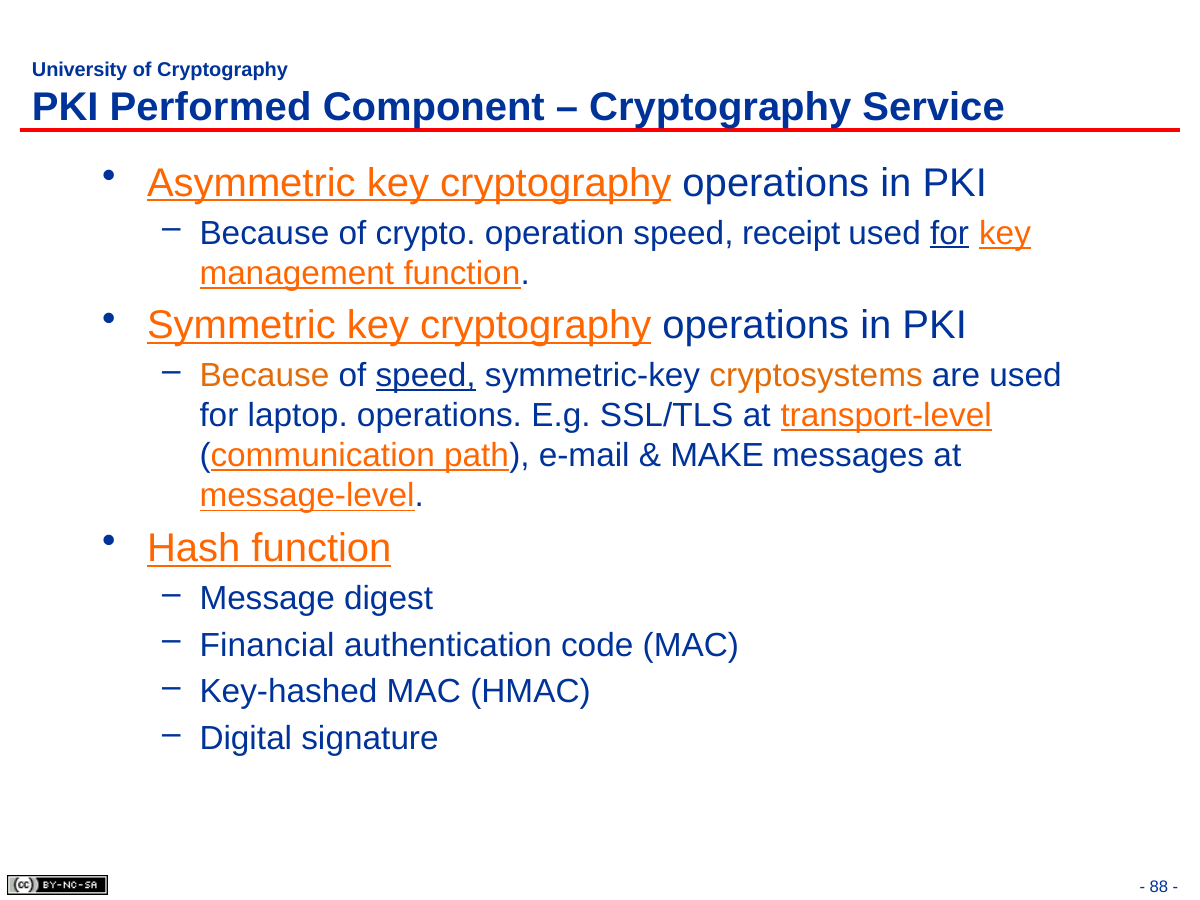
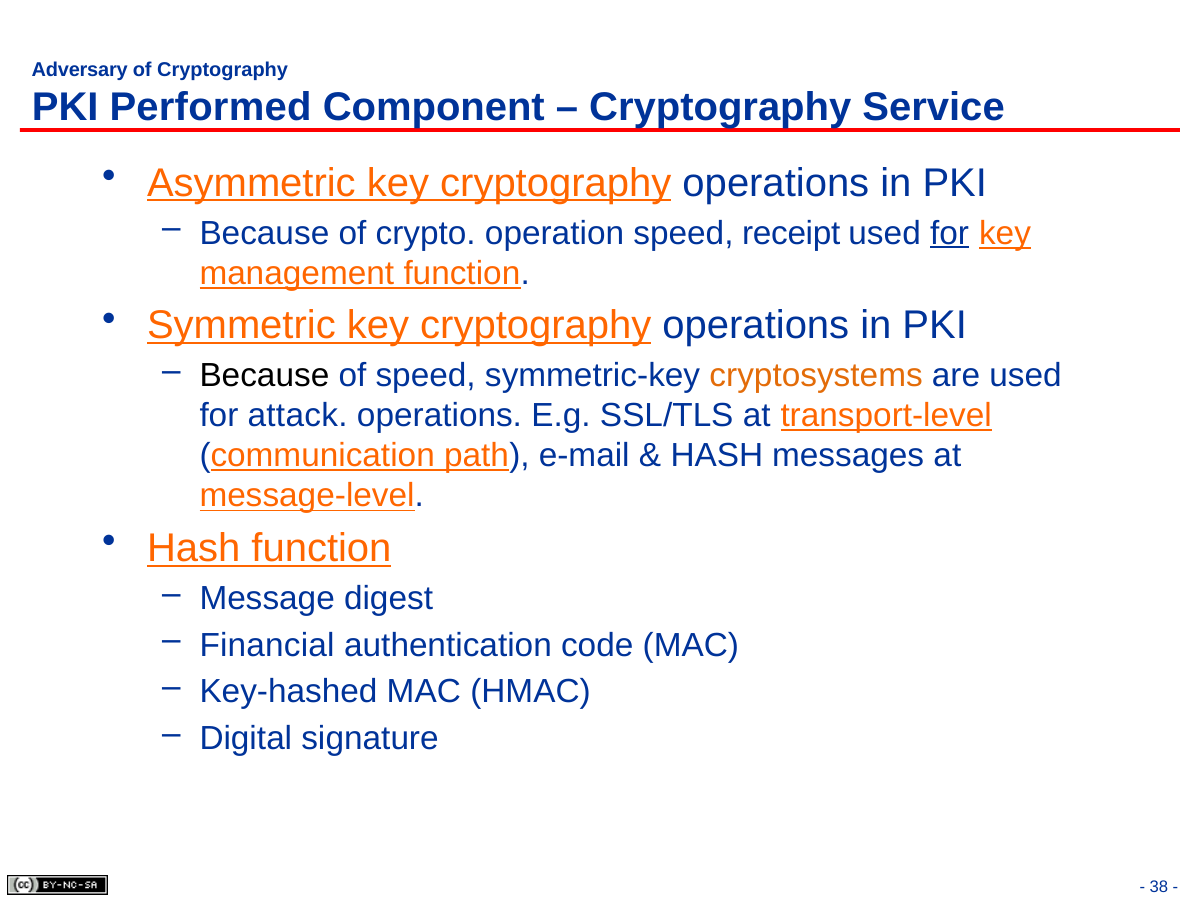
University: University -> Adversary
Because at (264, 376) colour: orange -> black
speed at (426, 376) underline: present -> none
laptop: laptop -> attack
MAKE at (717, 456): MAKE -> HASH
88: 88 -> 38
